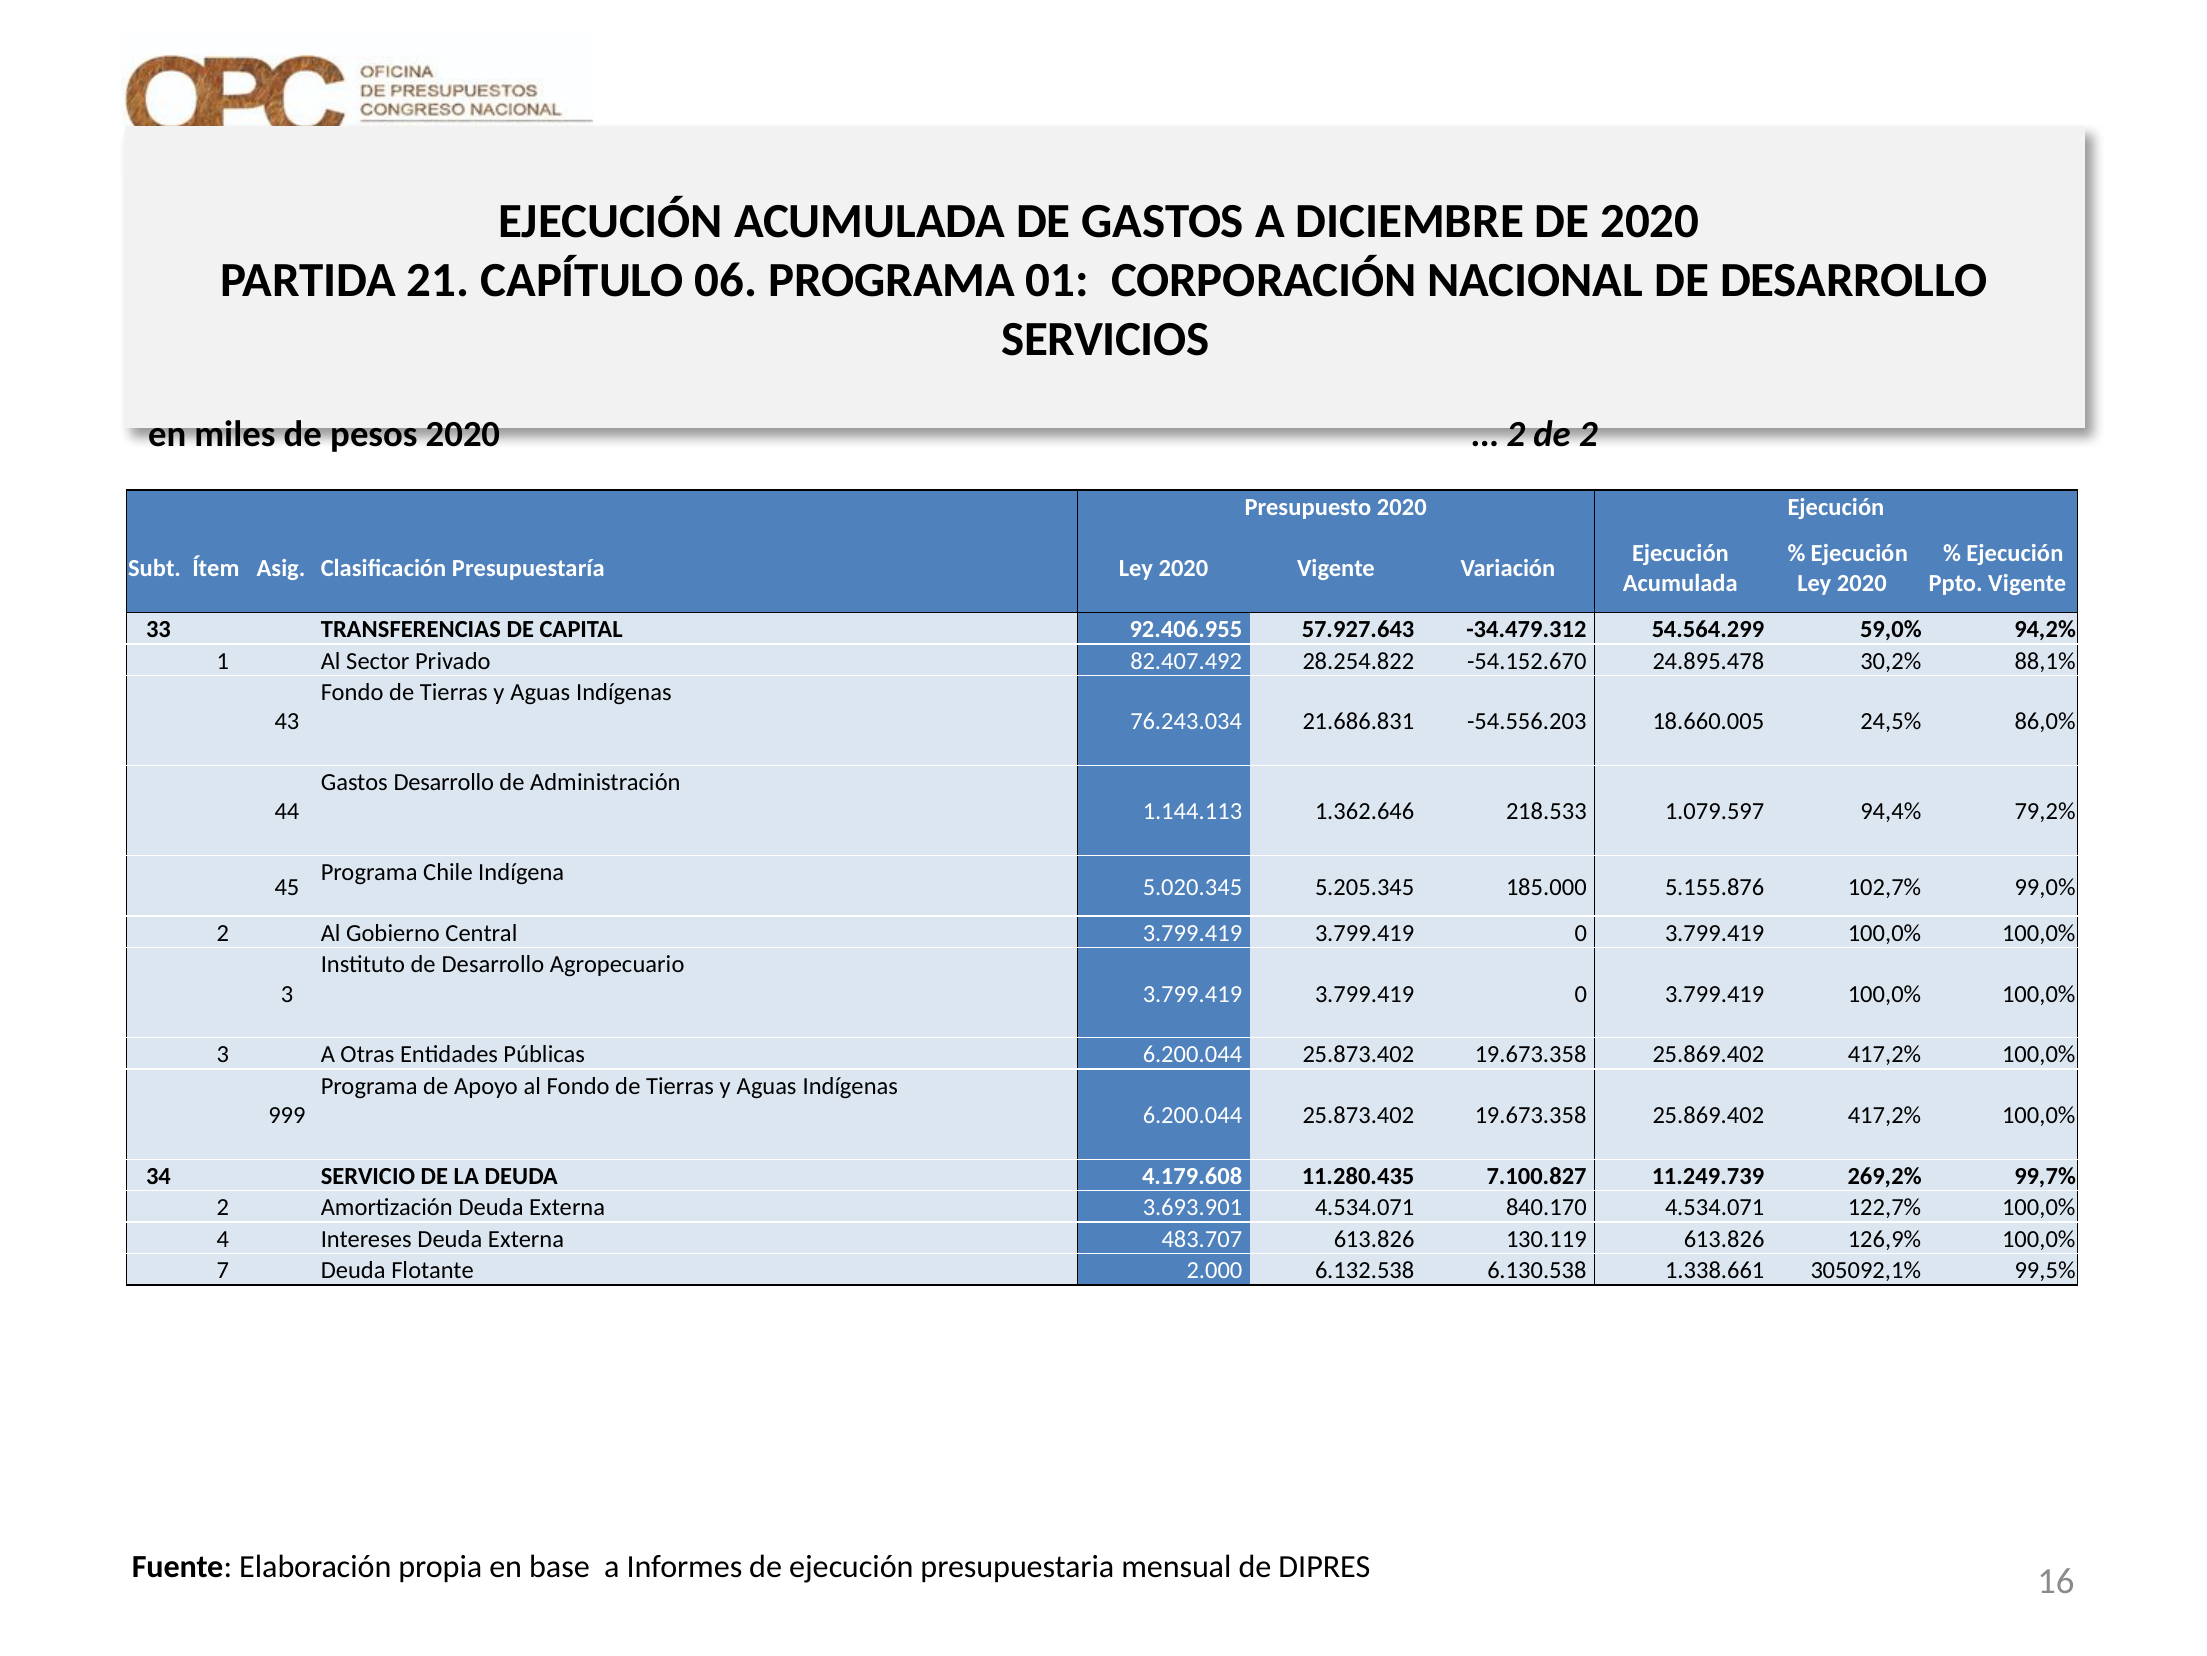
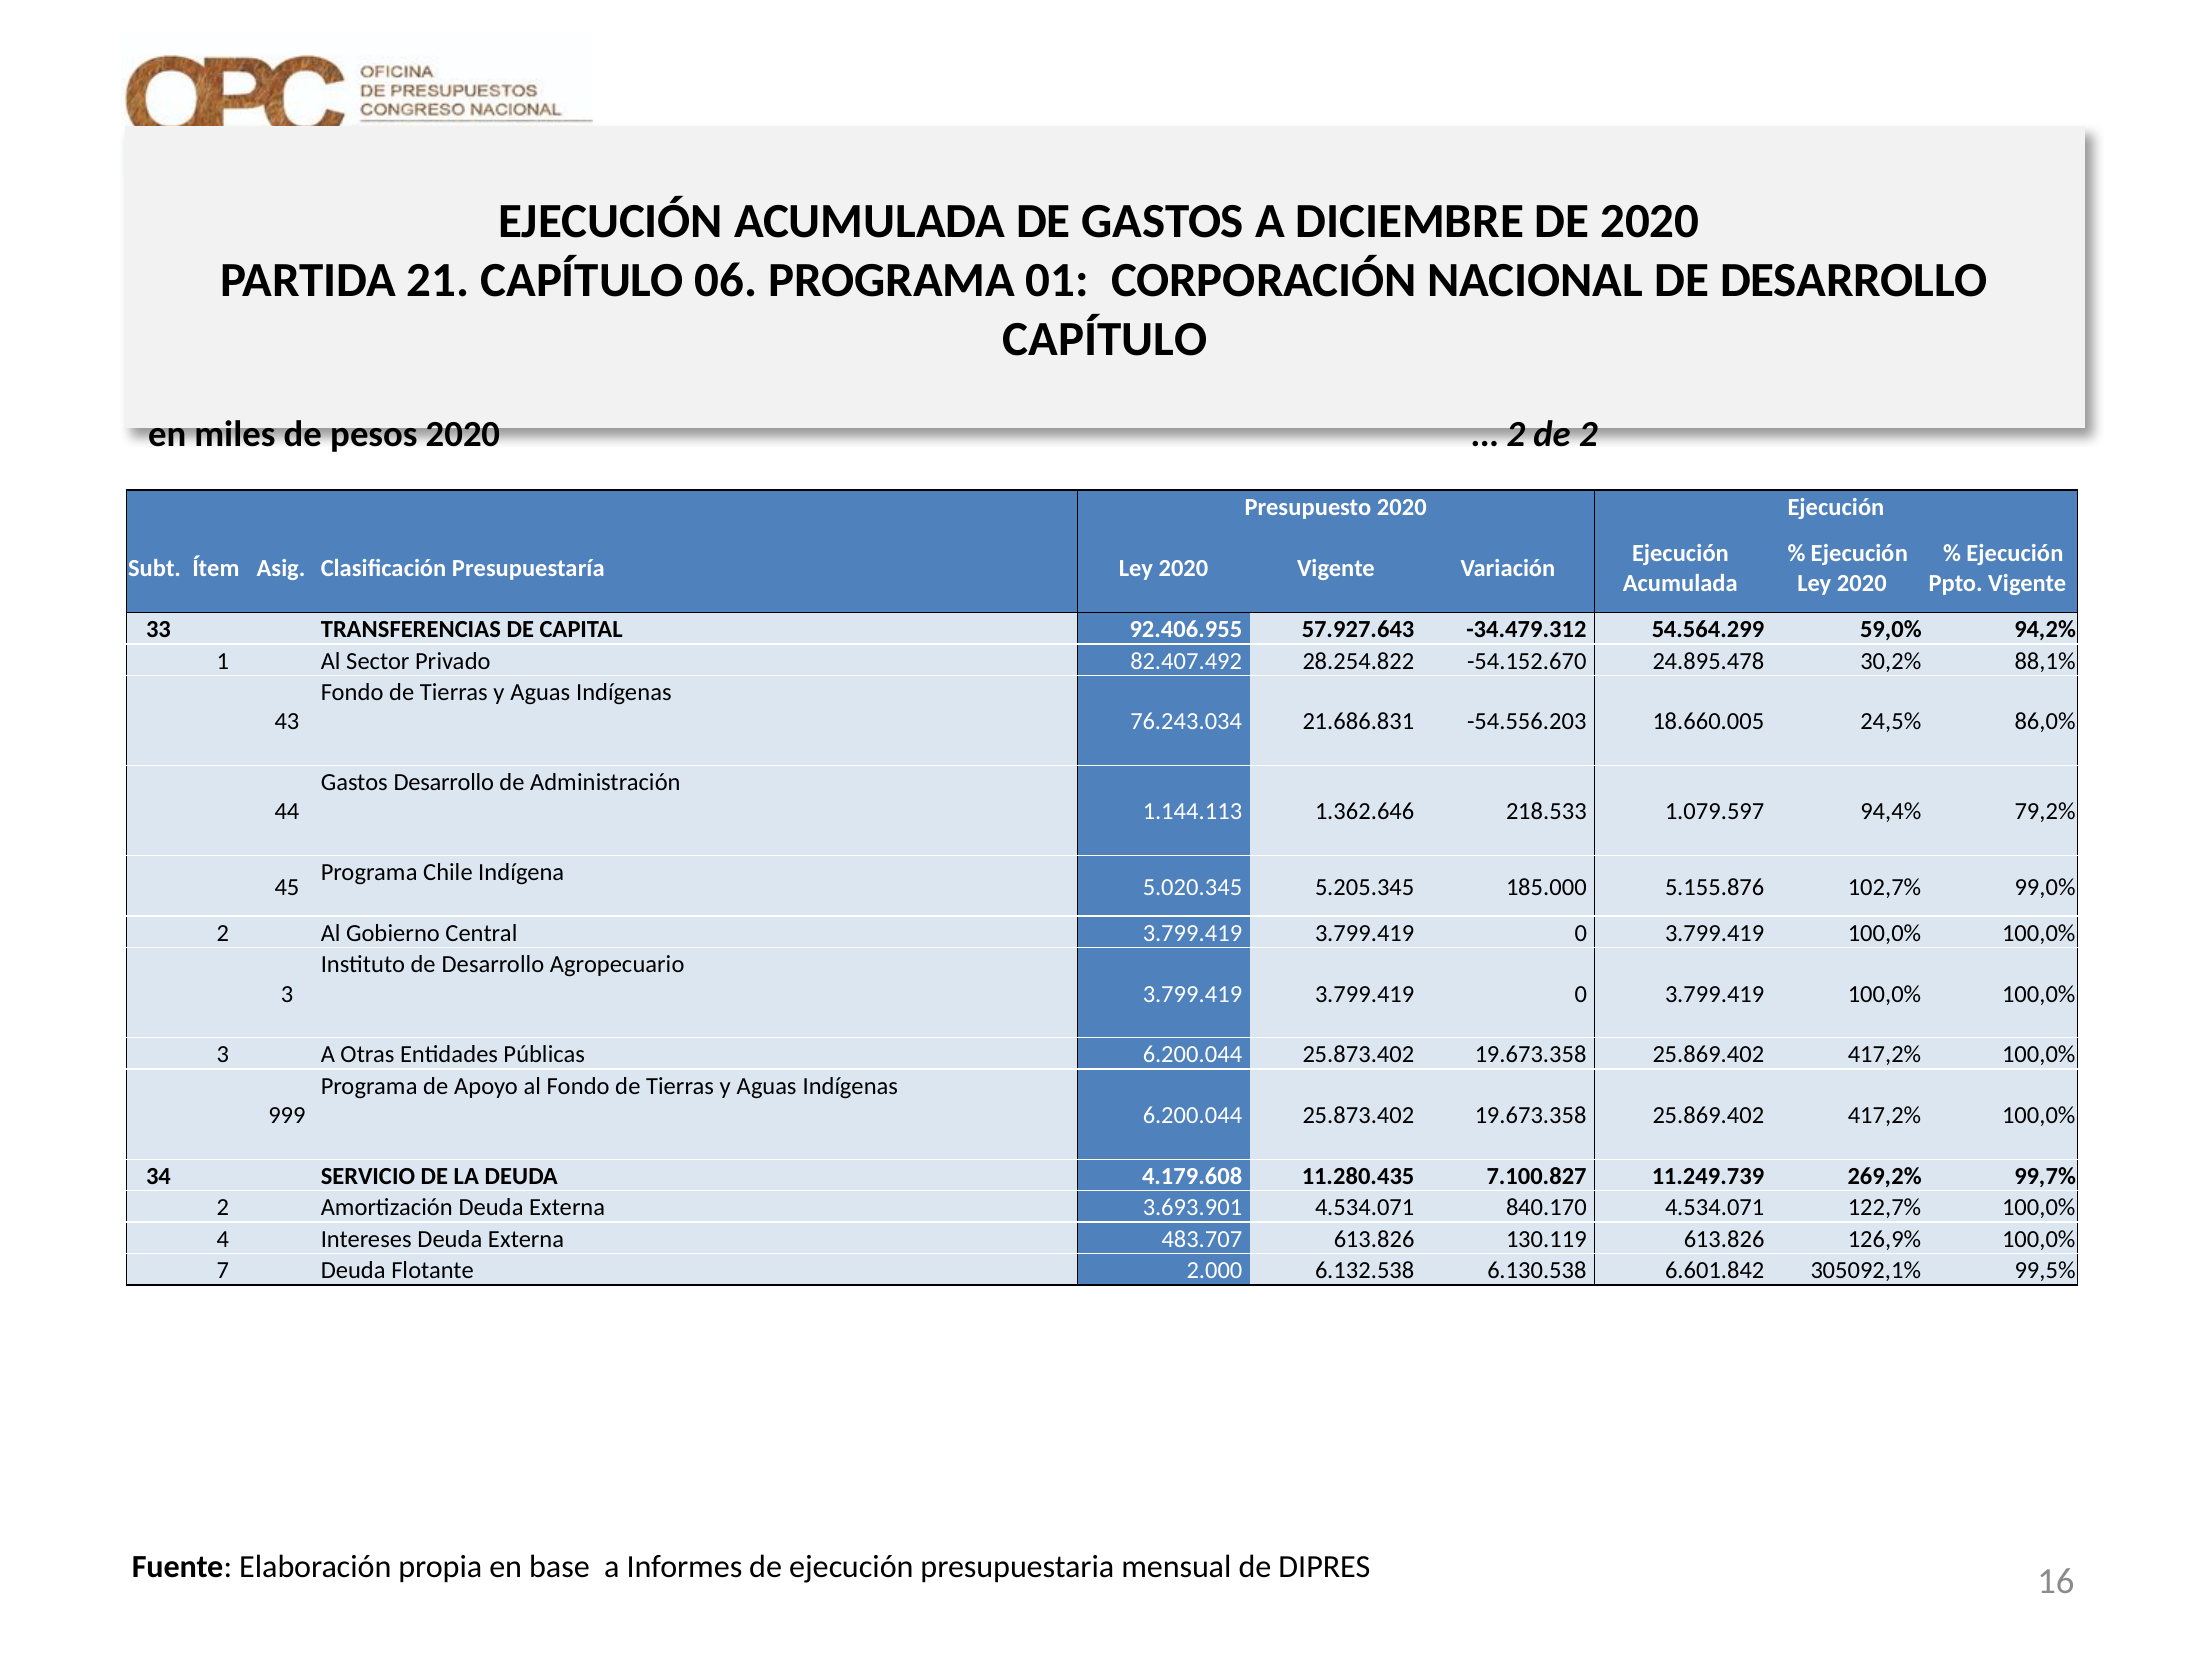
SERVICIOS at (1105, 339): SERVICIOS -> CAPÍTULO
1.338.661: 1.338.661 -> 6.601.842
